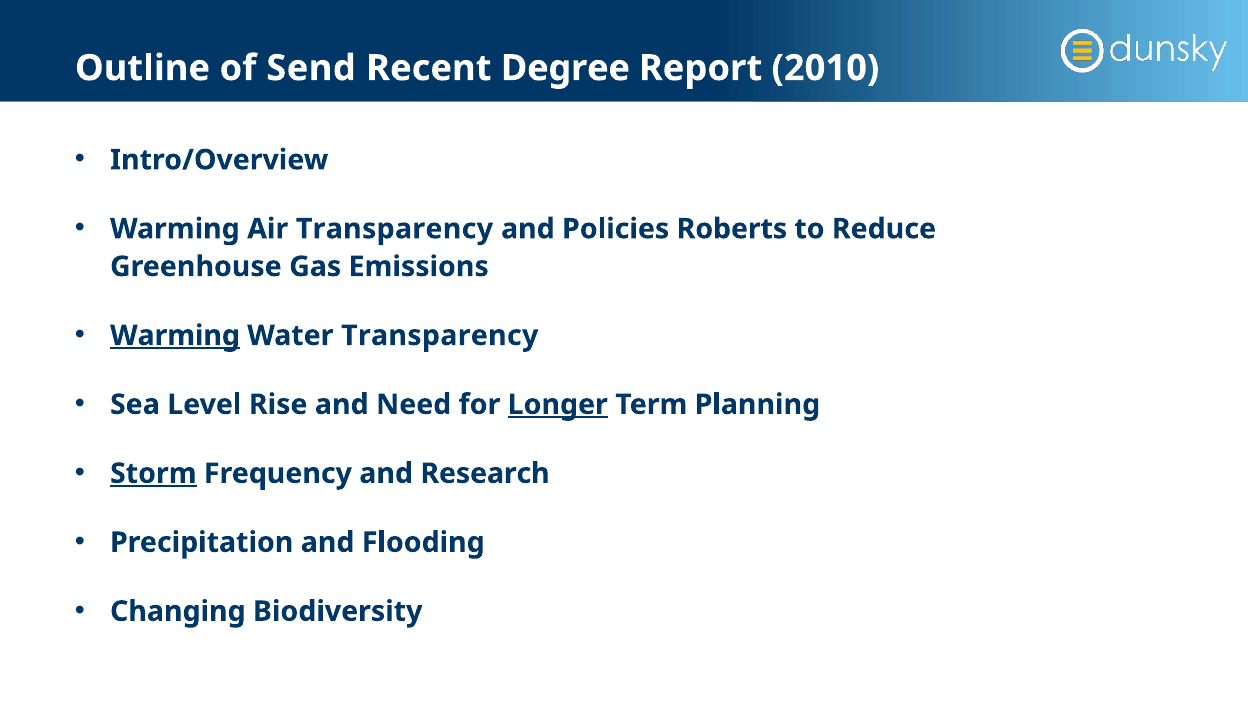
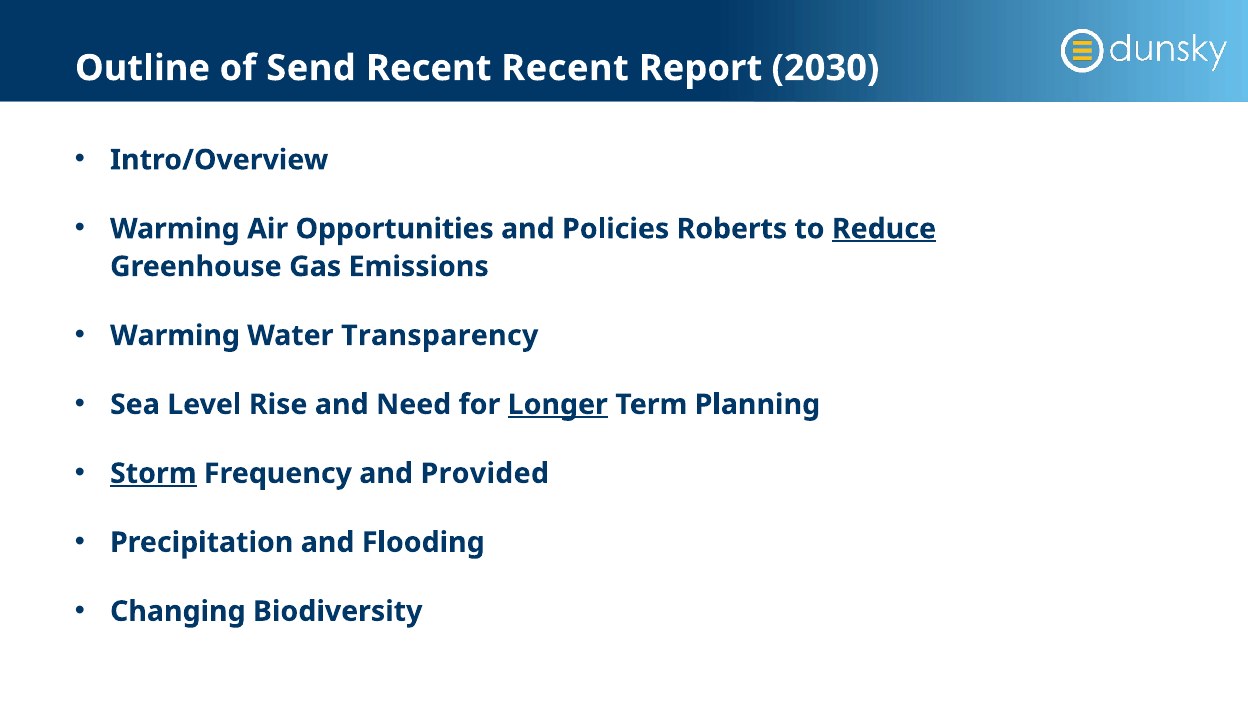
Recent Degree: Degree -> Recent
2010: 2010 -> 2030
Air Transparency: Transparency -> Opportunities
Reduce underline: none -> present
Warming at (175, 336) underline: present -> none
Research: Research -> Provided
